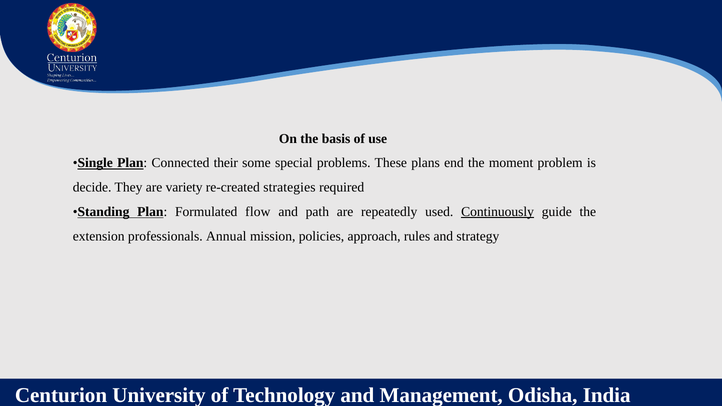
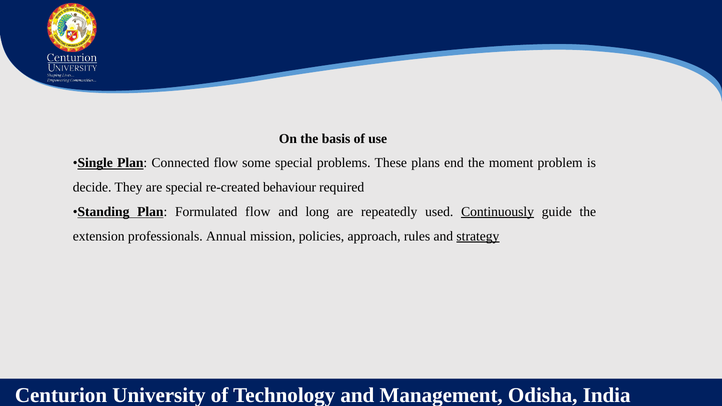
Connected their: their -> flow
are variety: variety -> special
strategies: strategies -> behaviour
path: path -> long
strategy underline: none -> present
